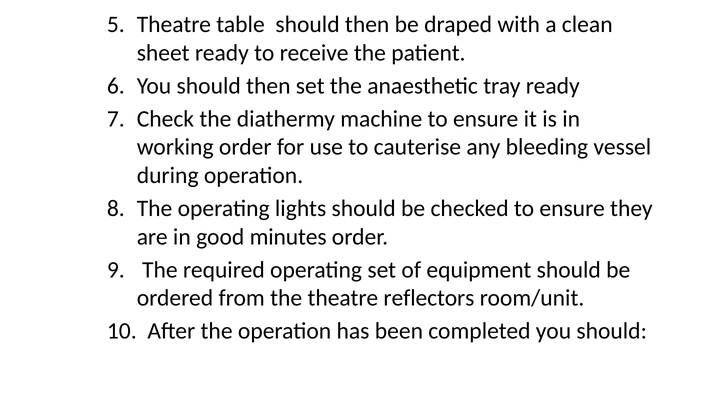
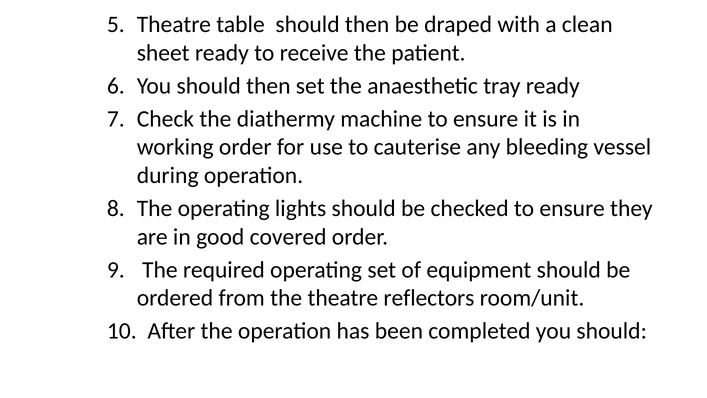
minutes: minutes -> covered
